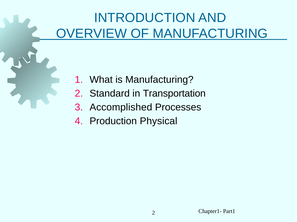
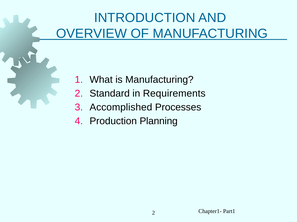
Transportation: Transportation -> Requirements
Physical: Physical -> Planning
